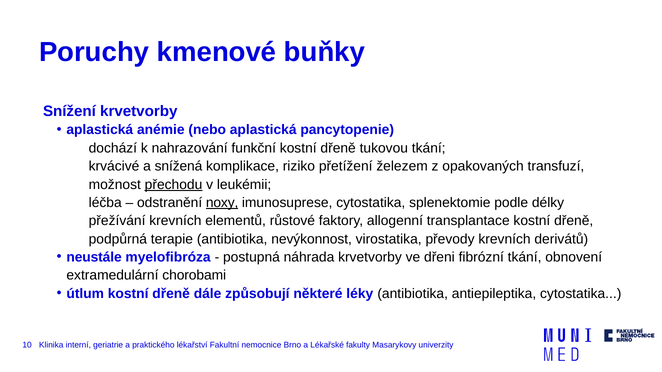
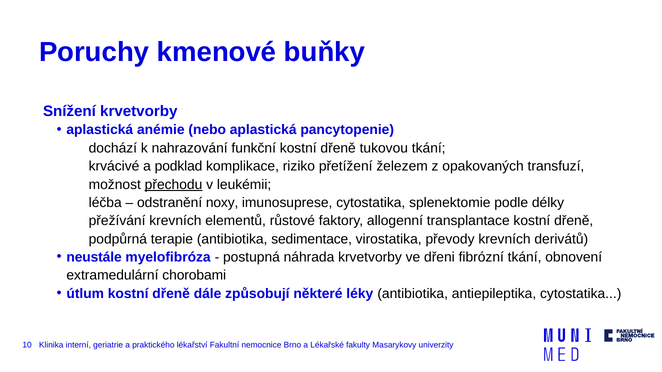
snížená: snížená -> podklad
noxy underline: present -> none
nevýkonnost: nevýkonnost -> sedimentace
